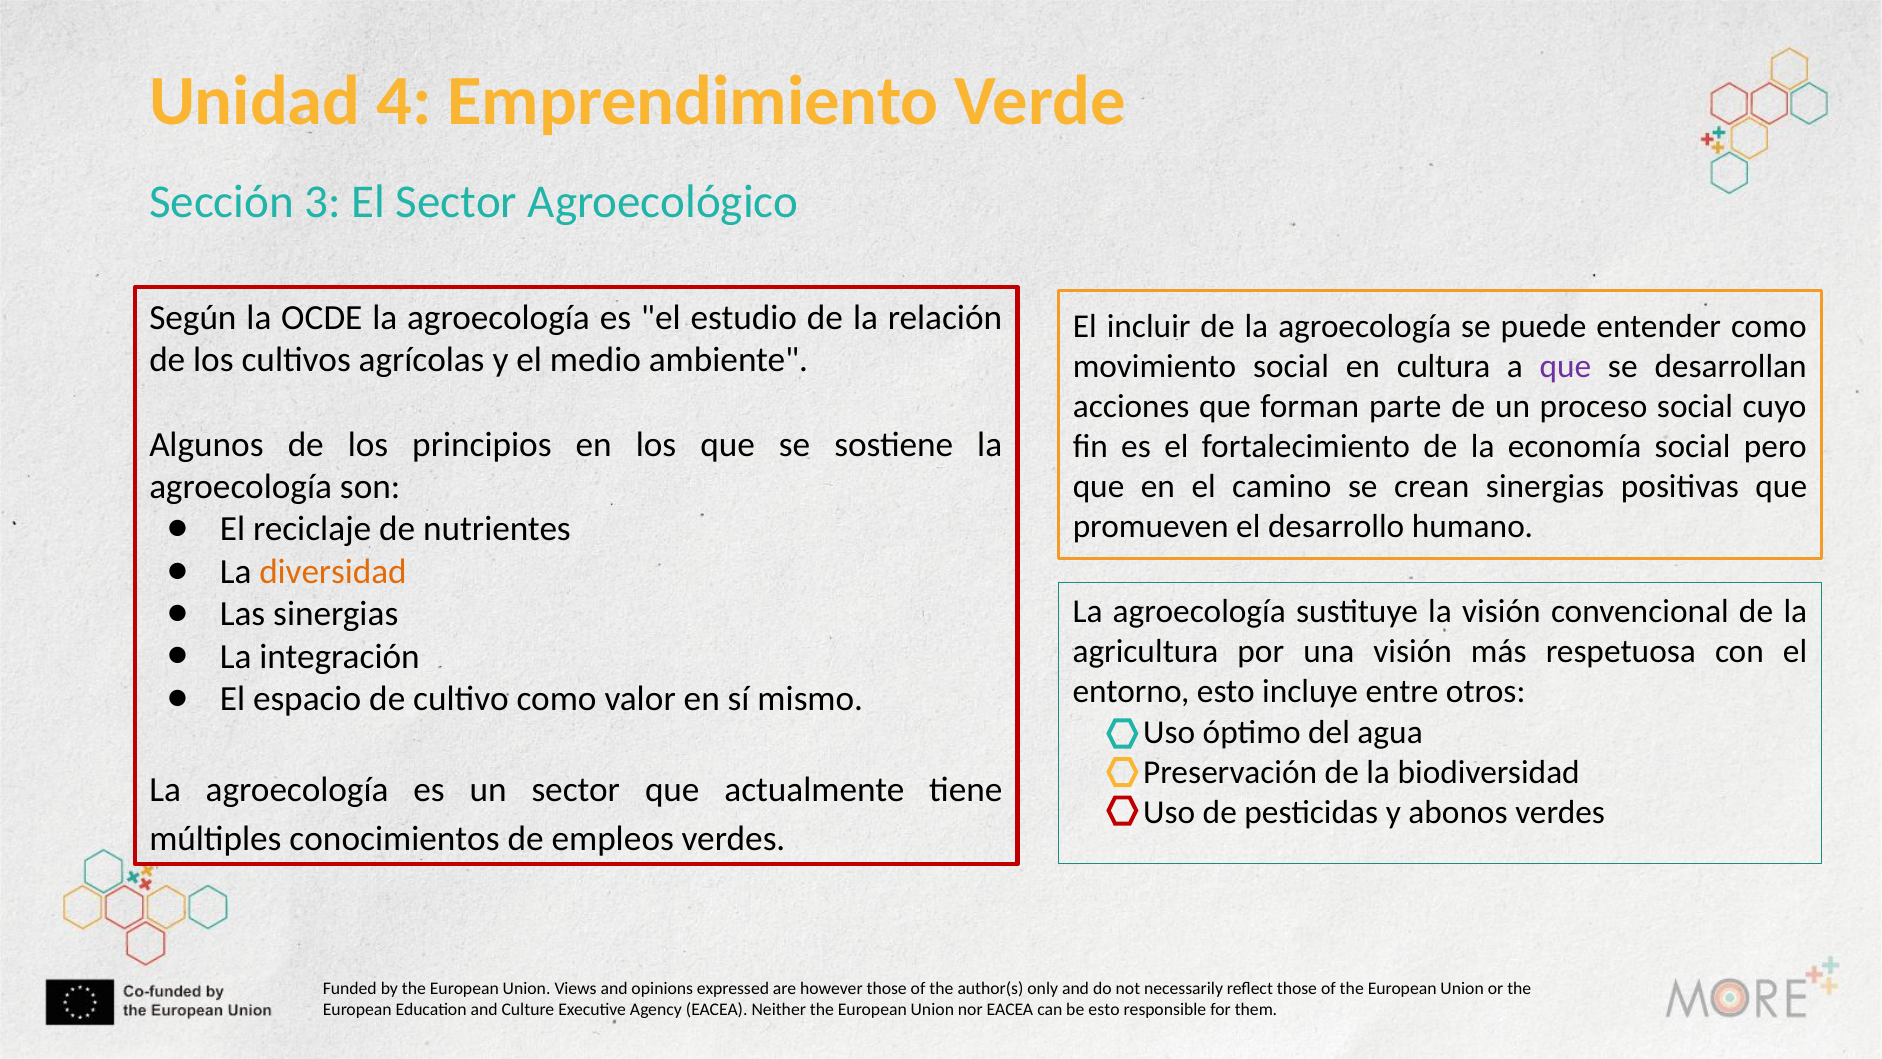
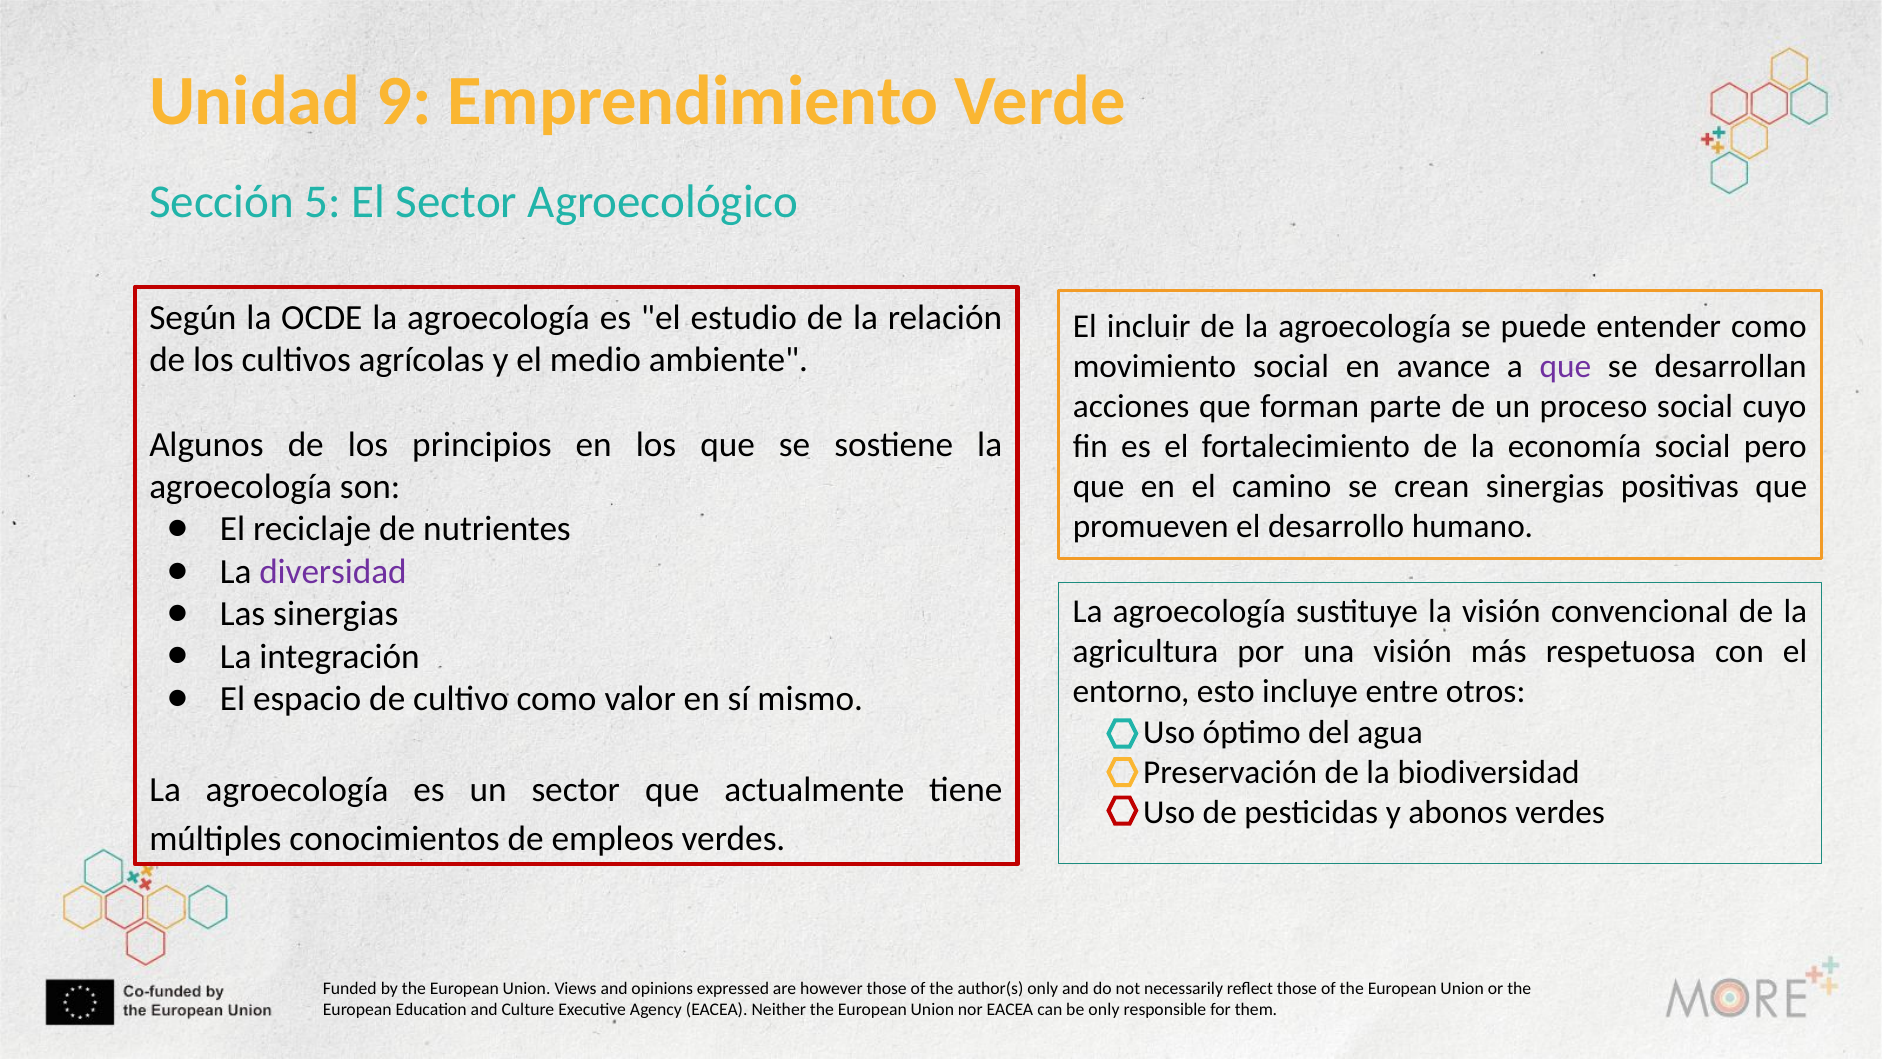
4: 4 -> 9
3: 3 -> 5
cultura: cultura -> avance
diversidad colour: orange -> purple
be esto: esto -> only
